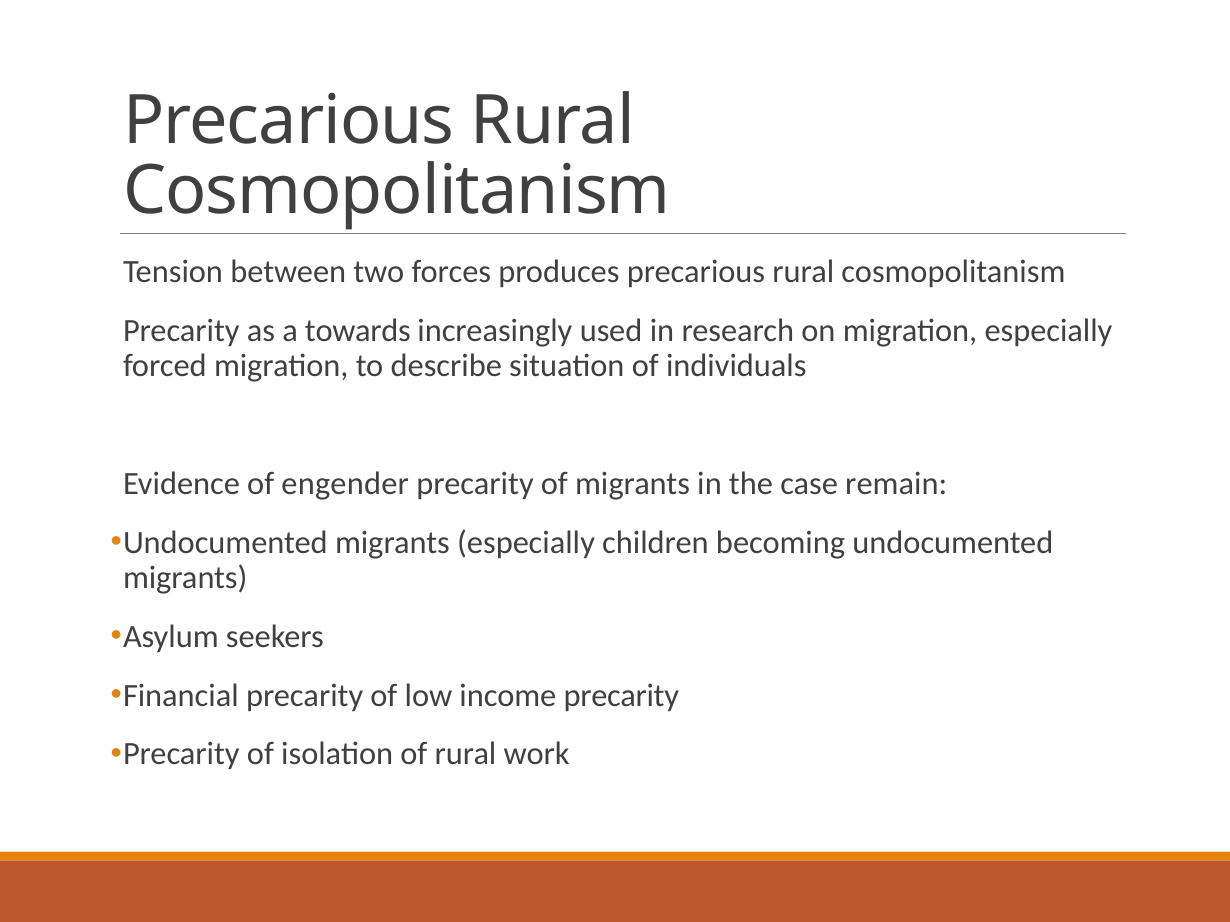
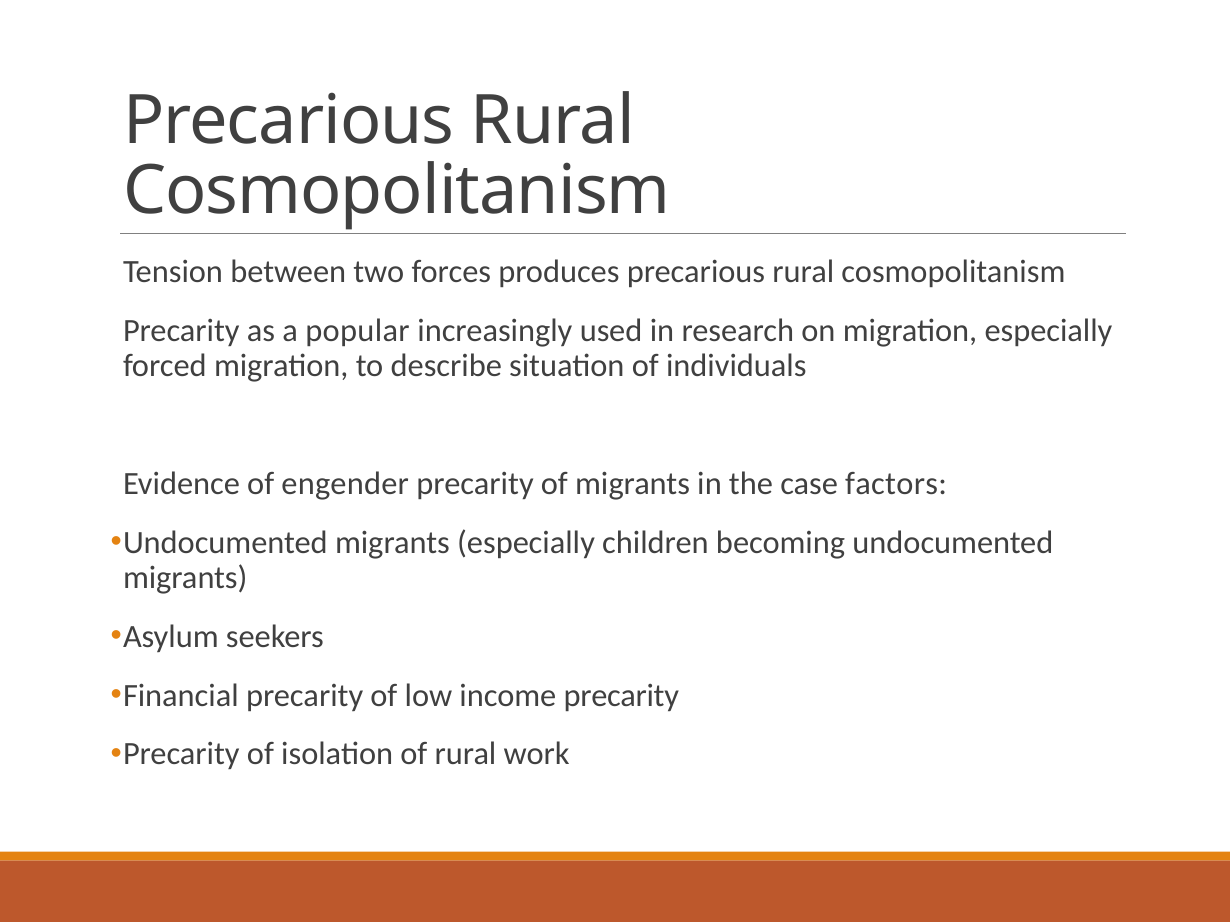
towards: towards -> popular
remain: remain -> factors
